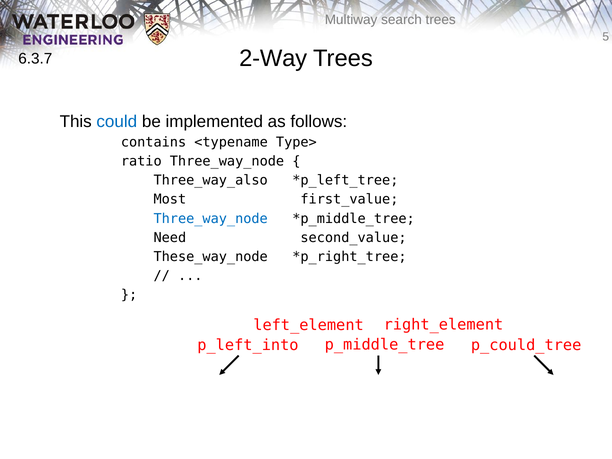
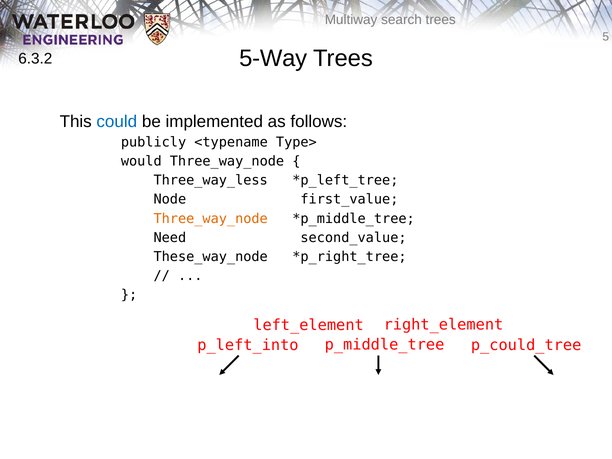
2-Way: 2-Way -> 5-Way
6.3.7: 6.3.7 -> 6.3.2
contains: contains -> publicly
ratio: ratio -> would
Three_way_also: Three_way_also -> Three_way_less
Most: Most -> Node
Three_way_node at (211, 219) colour: blue -> orange
